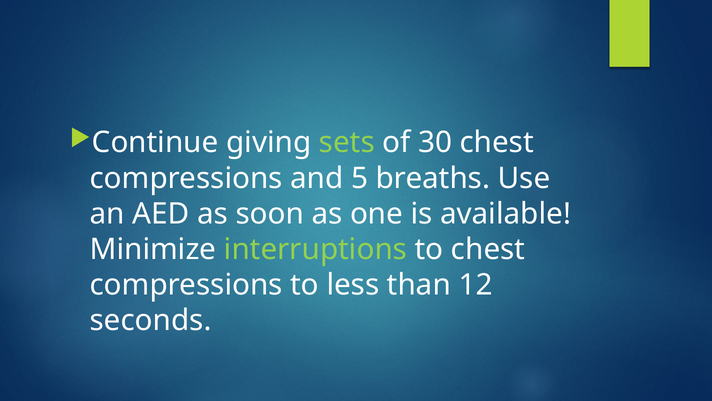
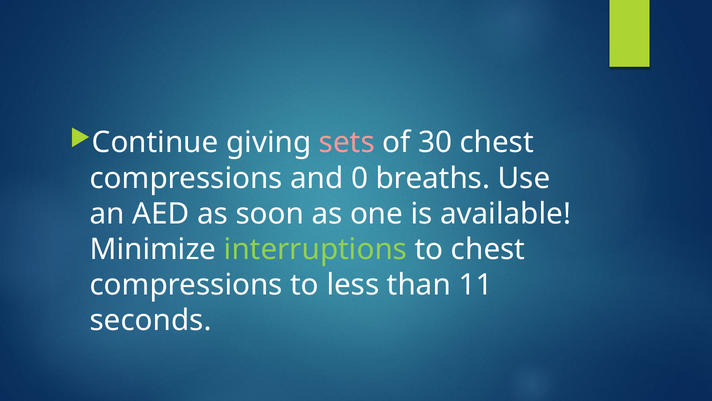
sets colour: light green -> pink
5: 5 -> 0
12: 12 -> 11
